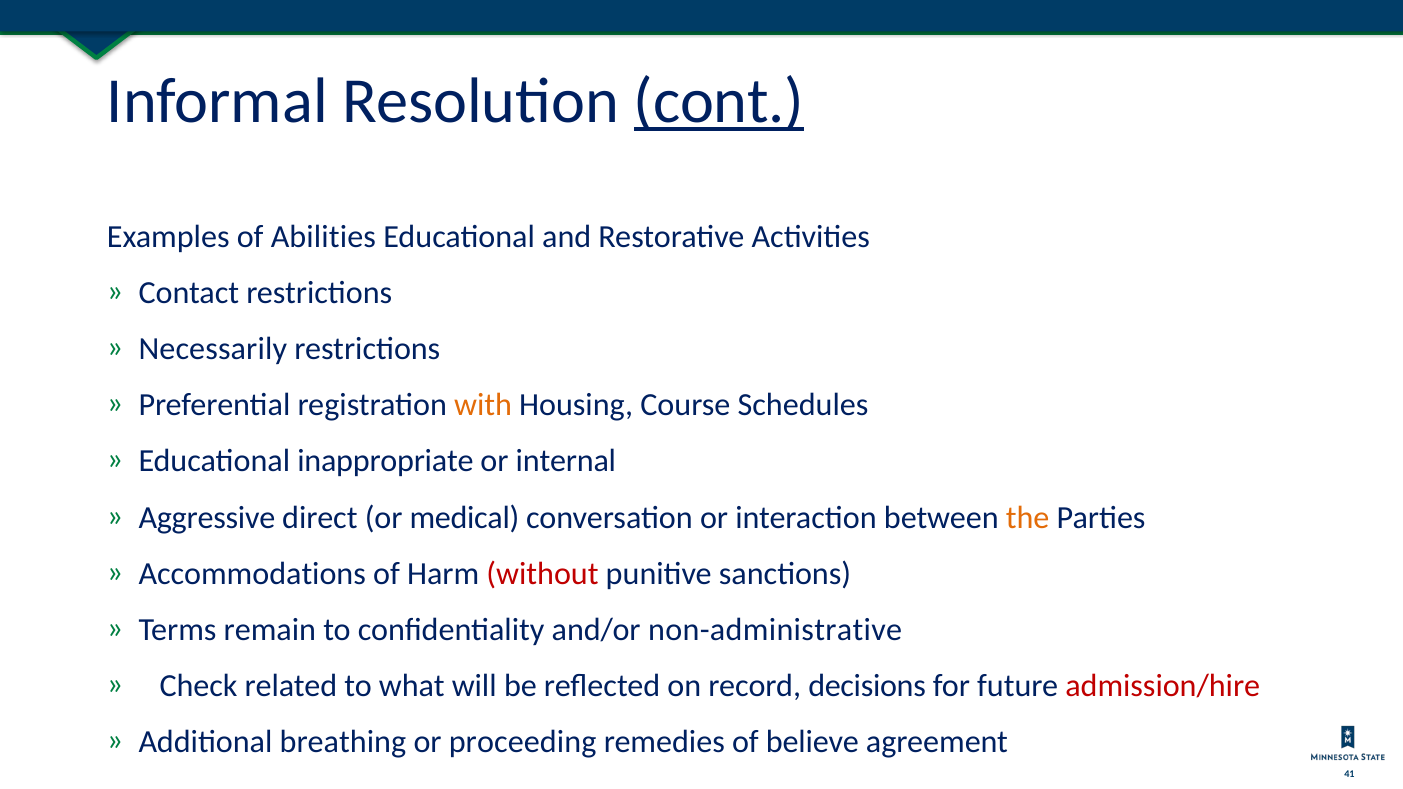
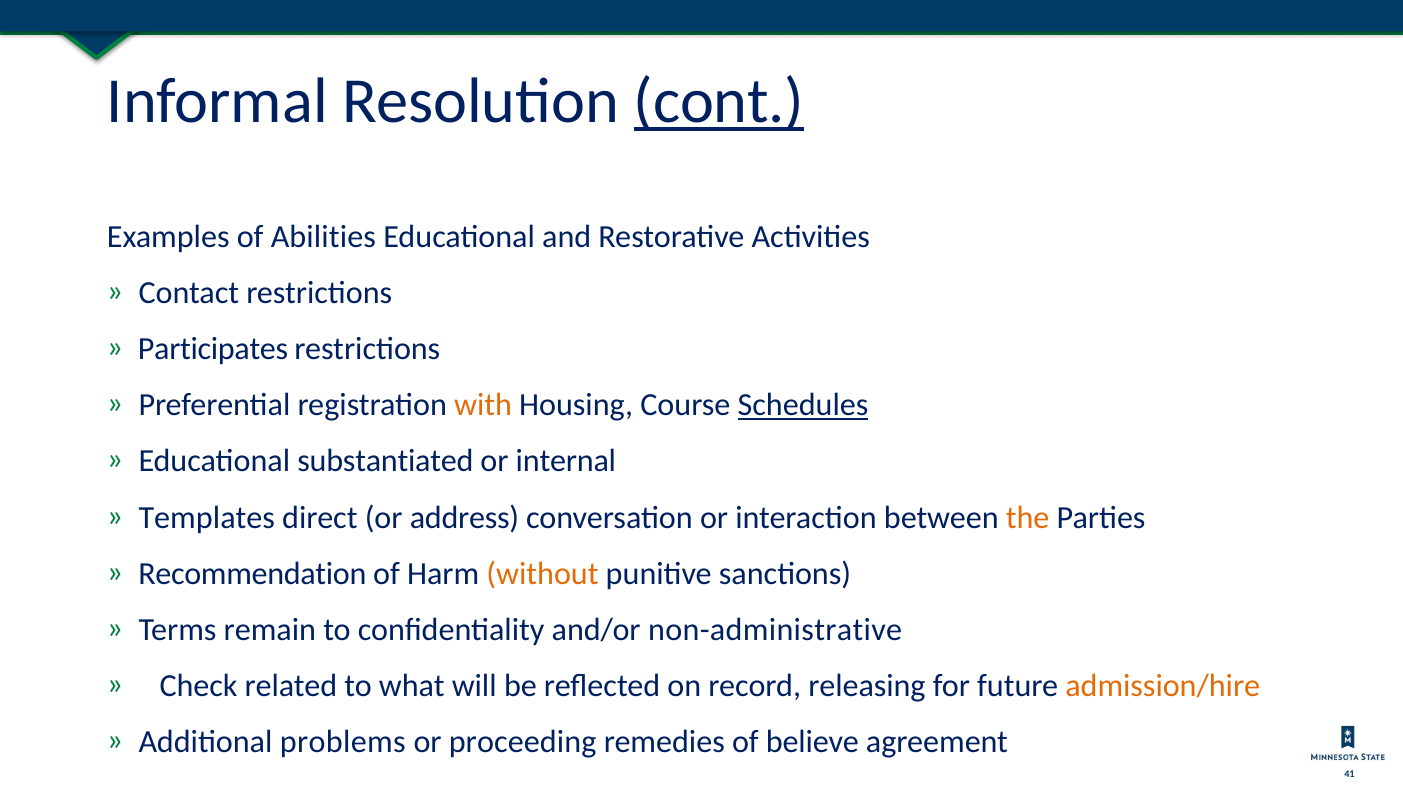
Necessarily: Necessarily -> Participates
Schedules underline: none -> present
inappropriate: inappropriate -> substantiated
Aggressive: Aggressive -> Templates
medical: medical -> address
Accommodations: Accommodations -> Recommendation
without colour: red -> orange
decisions: decisions -> releasing
admission/hire colour: red -> orange
breathing: breathing -> problems
